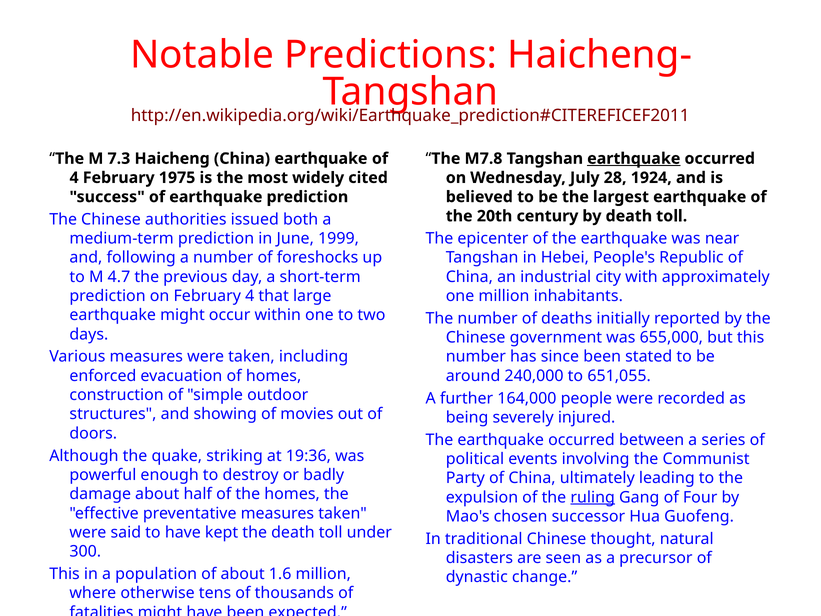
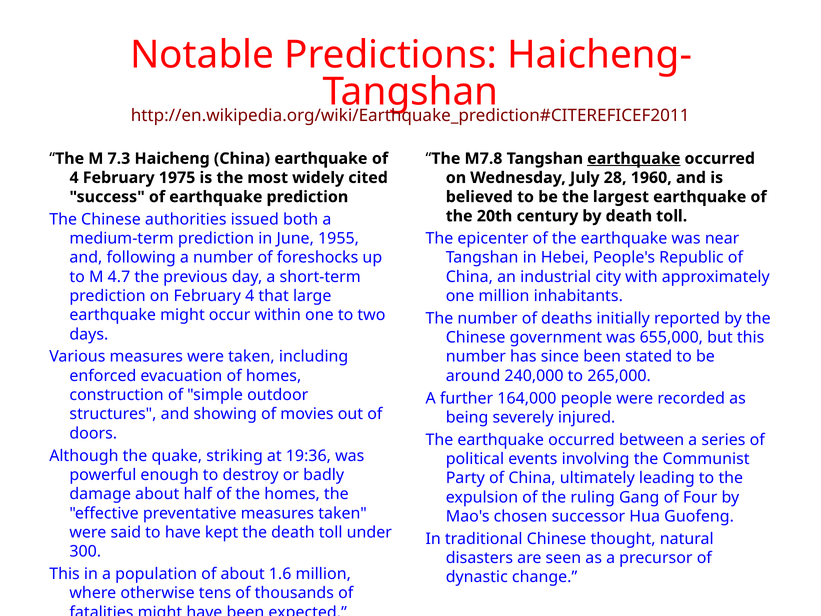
1924: 1924 -> 1960
1999: 1999 -> 1955
651,055: 651,055 -> 265,000
ruling underline: present -> none
